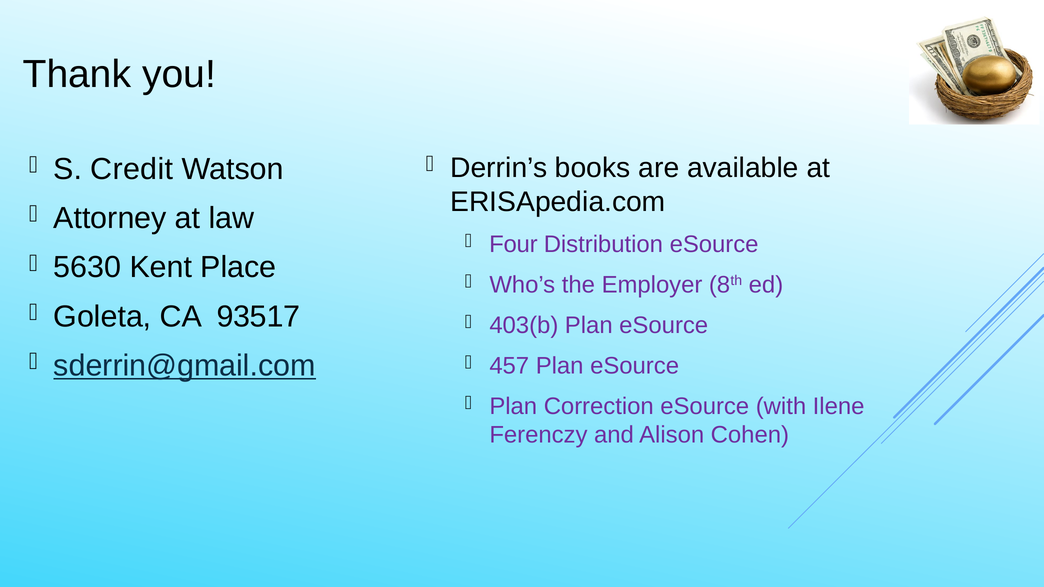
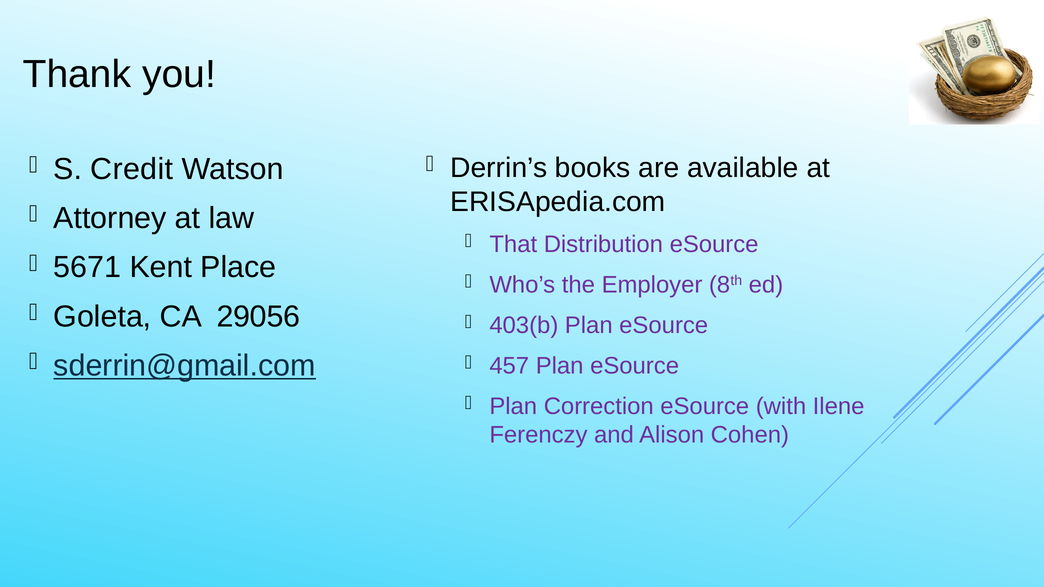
Four: Four -> That
5630: 5630 -> 5671
93517: 93517 -> 29056
